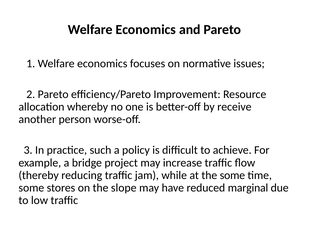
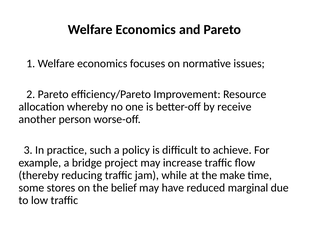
the some: some -> make
slope: slope -> belief
